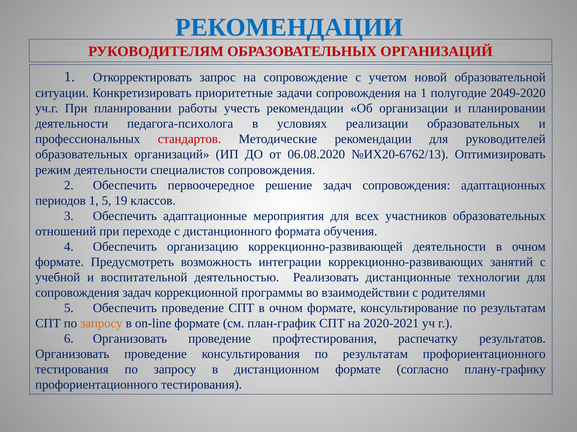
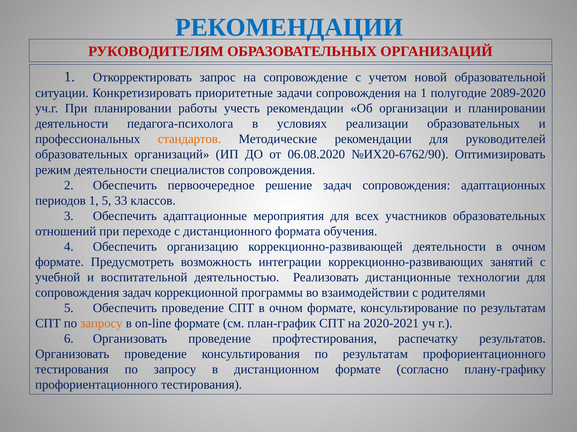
2049-2020: 2049-2020 -> 2089-2020
стандартов colour: red -> orange
№ИХ20-6762/13: №ИХ20-6762/13 -> №ИХ20-6762/90
19: 19 -> 33
